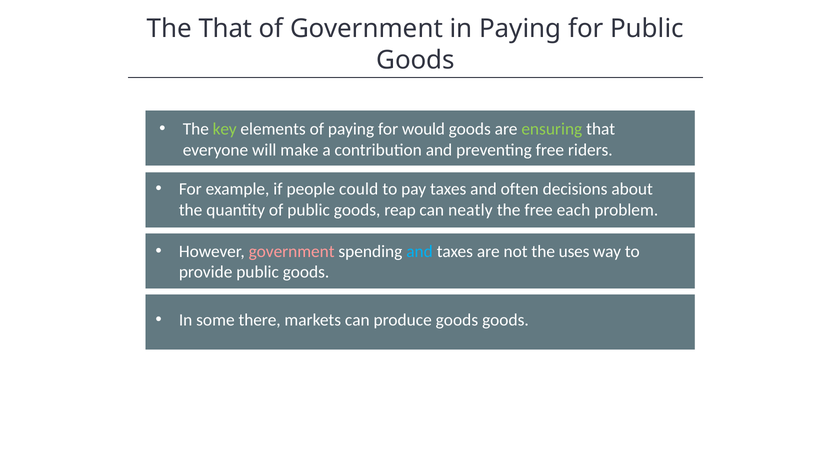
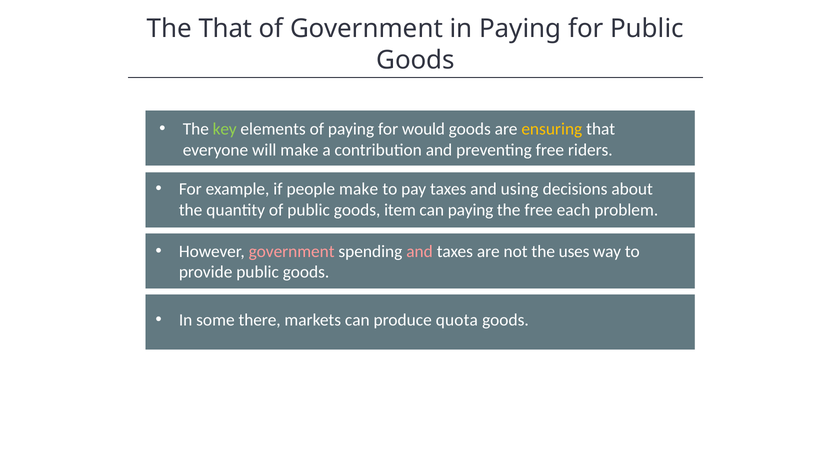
ensuring colour: light green -> yellow
people could: could -> make
often: often -> using
reap: reap -> item
can neatly: neatly -> paying
and at (420, 251) colour: light blue -> pink
produce goods: goods -> quota
